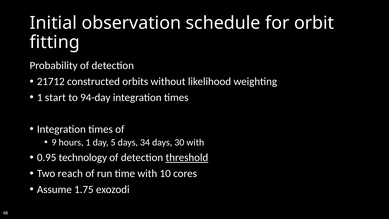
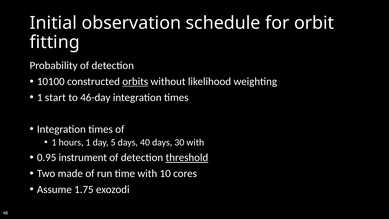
21712: 21712 -> 10100
orbits underline: none -> present
94-day: 94-day -> 46-day
9 at (54, 142): 9 -> 1
34: 34 -> 40
technology: technology -> instrument
reach: reach -> made
